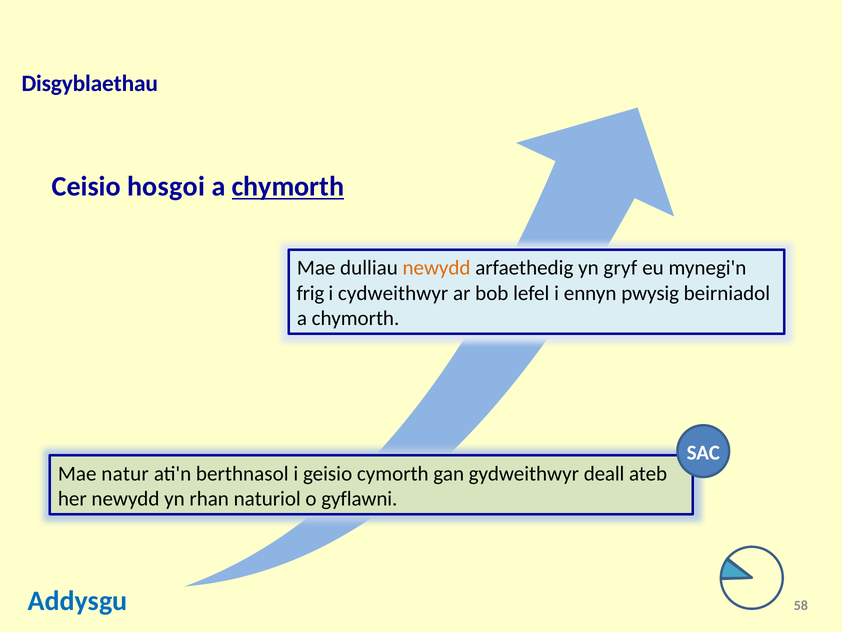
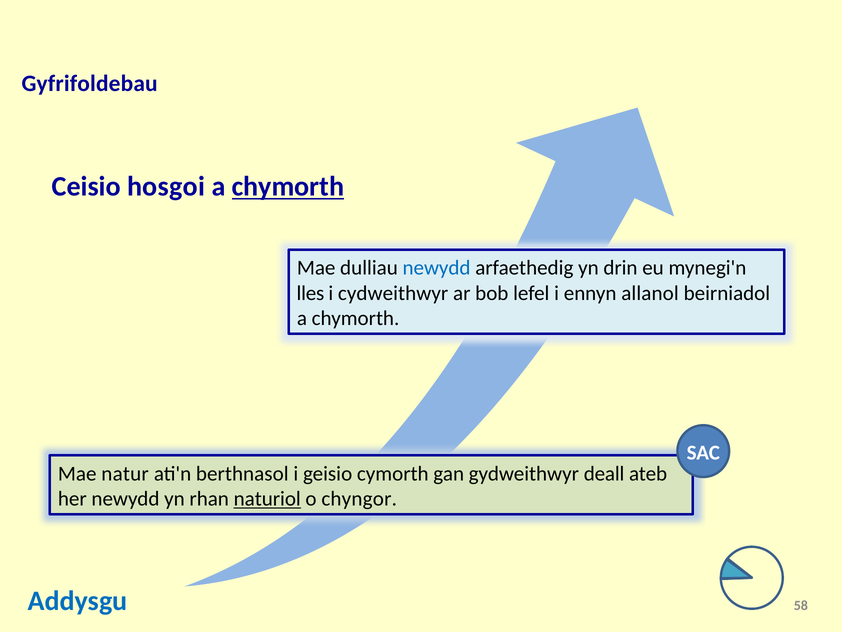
Disgyblaethau: Disgyblaethau -> Gyfrifoldebau
newydd at (437, 268) colour: orange -> blue
gryf: gryf -> drin
frig: frig -> lles
pwysig: pwysig -> allanol
naturiol underline: none -> present
gyflawni: gyflawni -> chyngor
